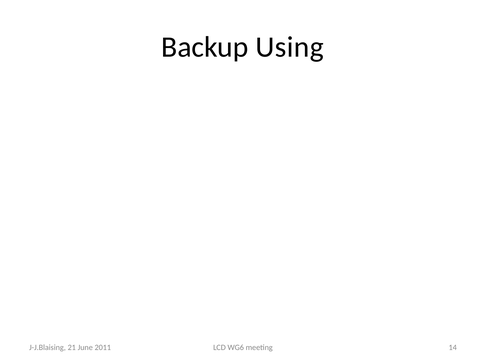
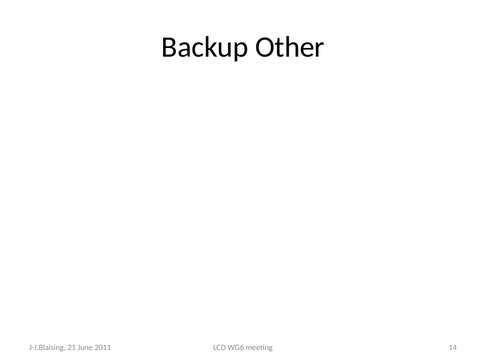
Using: Using -> Other
